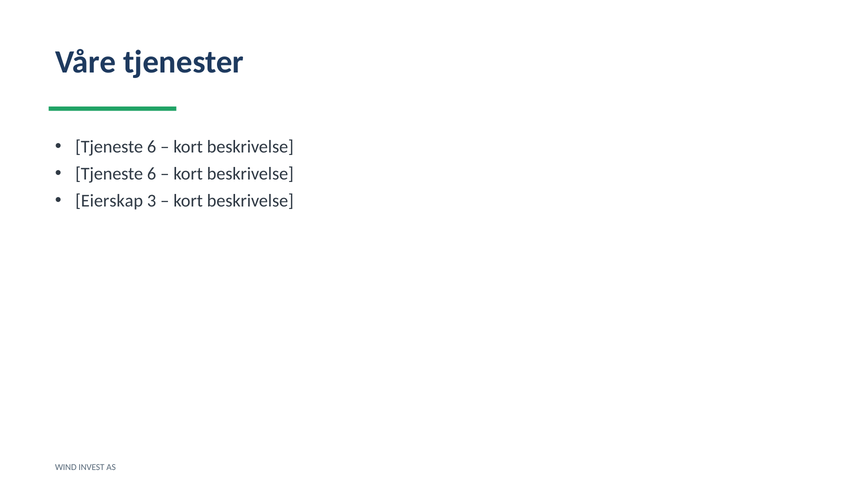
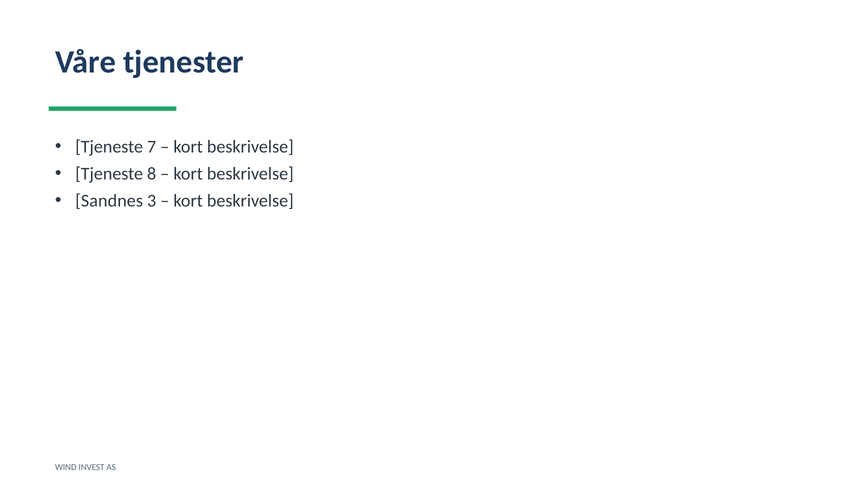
6 at (152, 147): 6 -> 7
6 at (152, 174): 6 -> 8
Eierskap: Eierskap -> Sandnes
